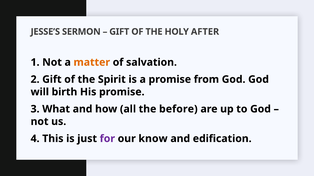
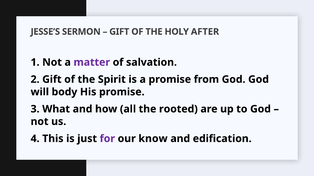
matter colour: orange -> purple
birth: birth -> body
before: before -> rooted
